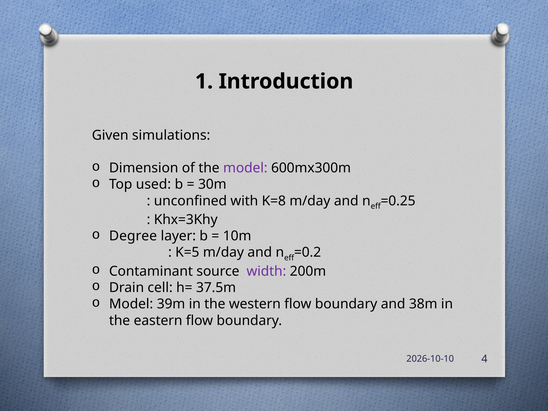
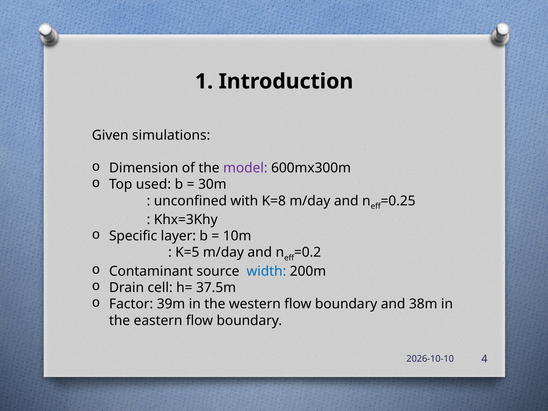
Degree: Degree -> Specific
width colour: purple -> blue
Model at (131, 304): Model -> Factor
